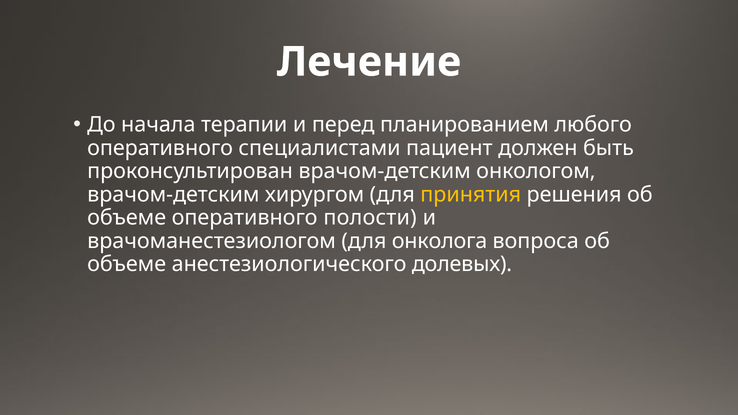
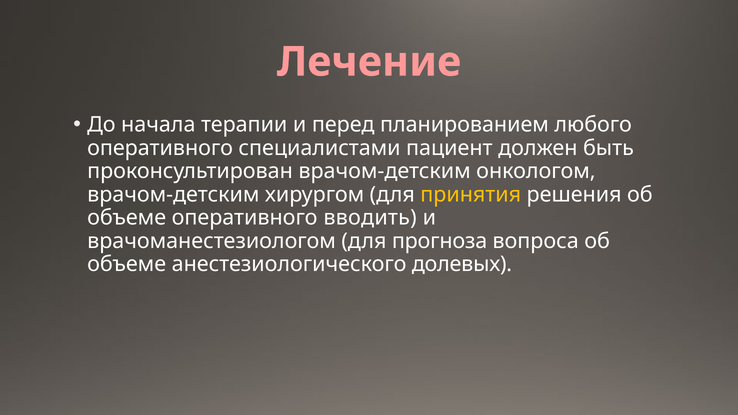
Лечение colour: white -> pink
полости: полости -> вводить
онколога: онколога -> прогноза
